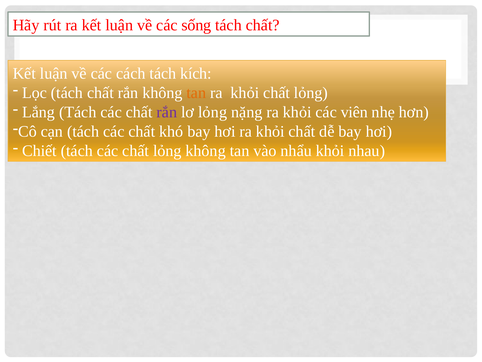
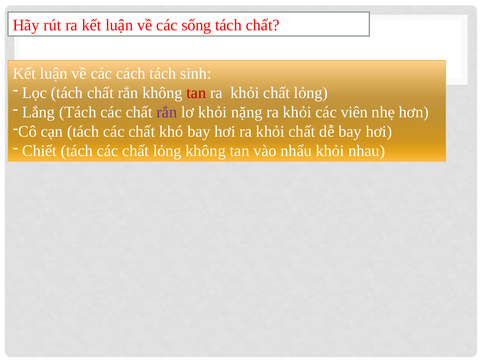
kích: kích -> sinh
tan at (196, 93) colour: orange -> red
lơ lỏng: lỏng -> khỏi
